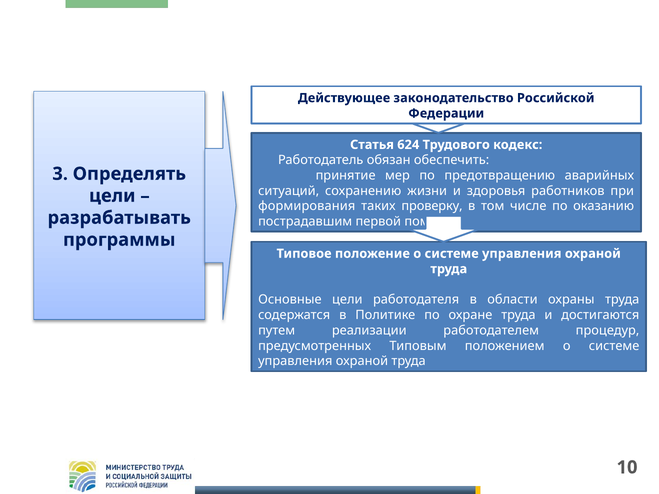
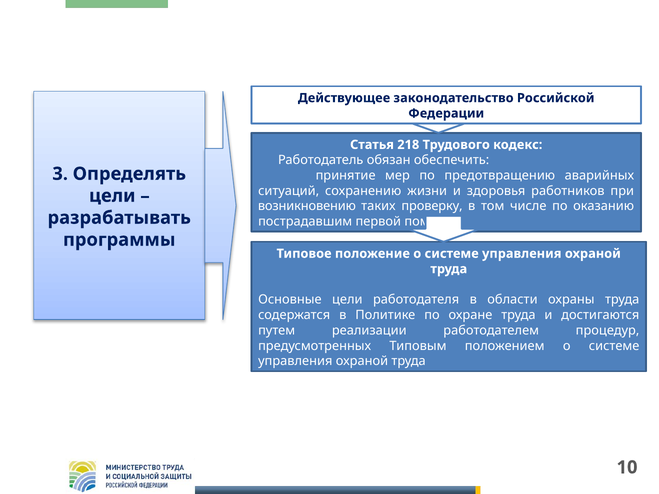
624: 624 -> 218
формирования: формирования -> возникновению
